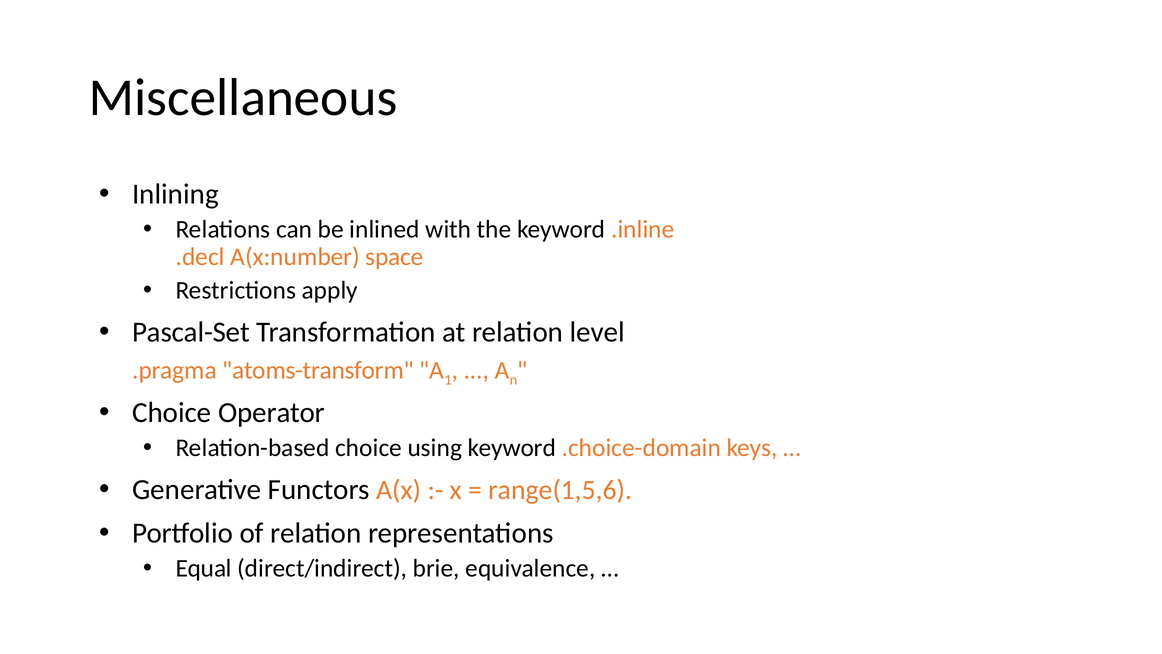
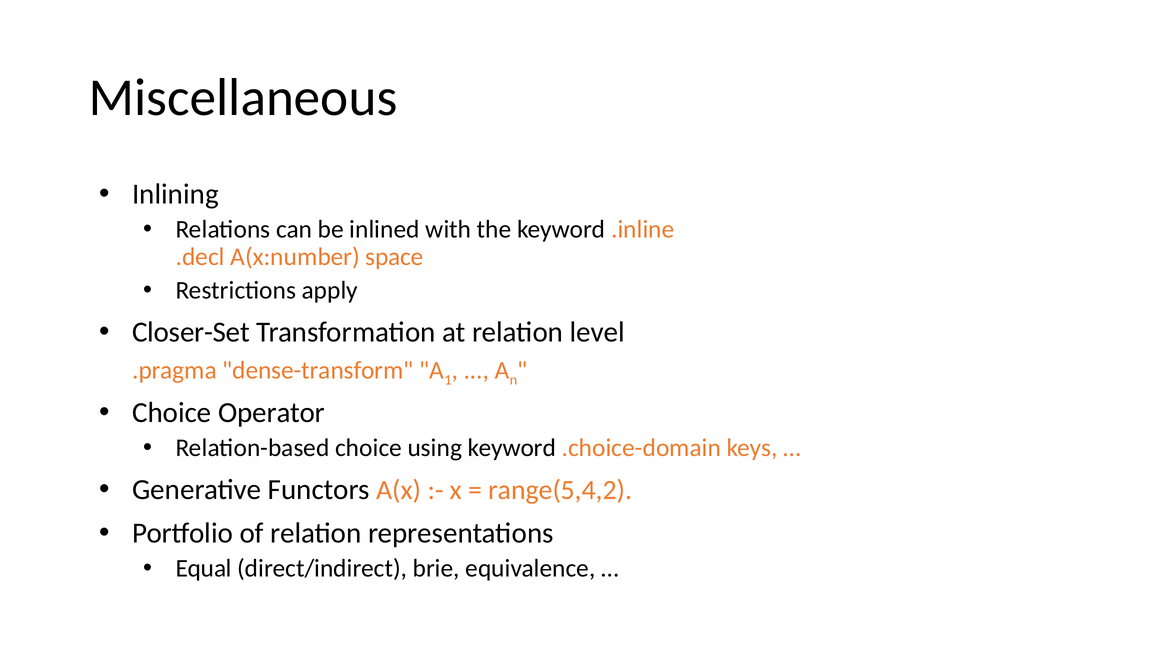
Pascal-Set: Pascal-Set -> Closer-Set
atoms-transform: atoms-transform -> dense-transform
range(1,5,6: range(1,5,6 -> range(5,4,2
